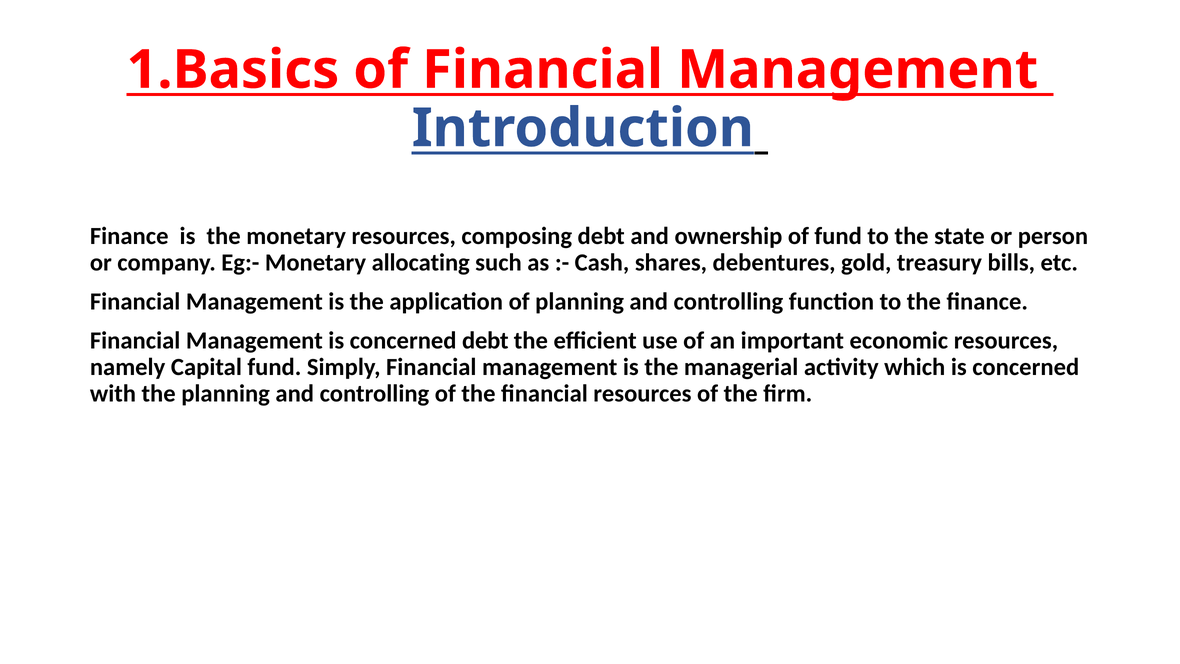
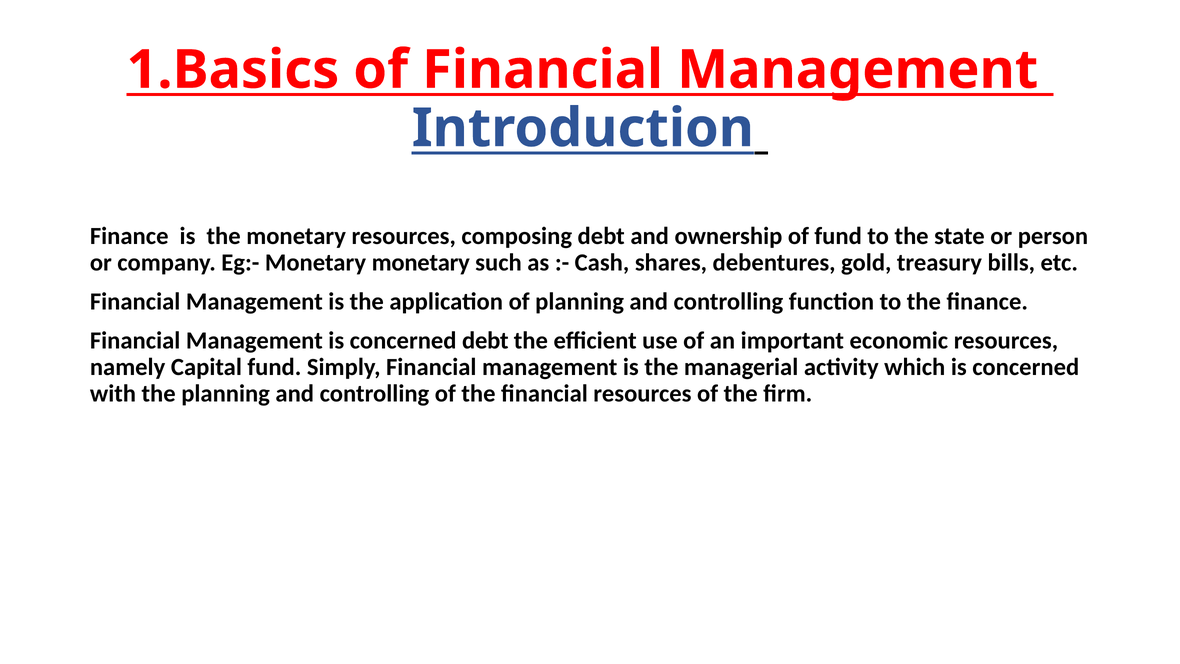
Monetary allocating: allocating -> monetary
